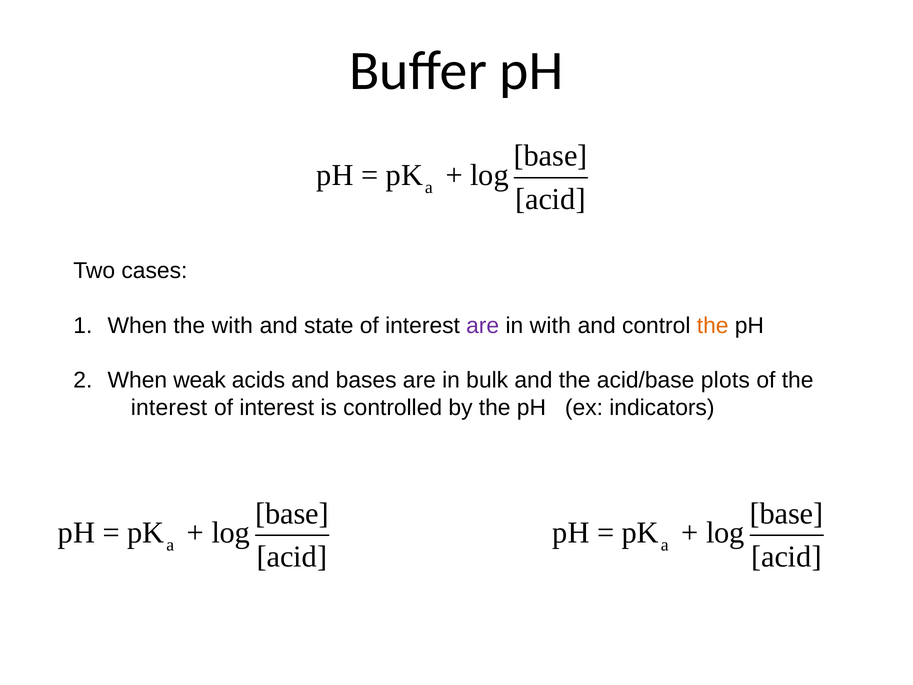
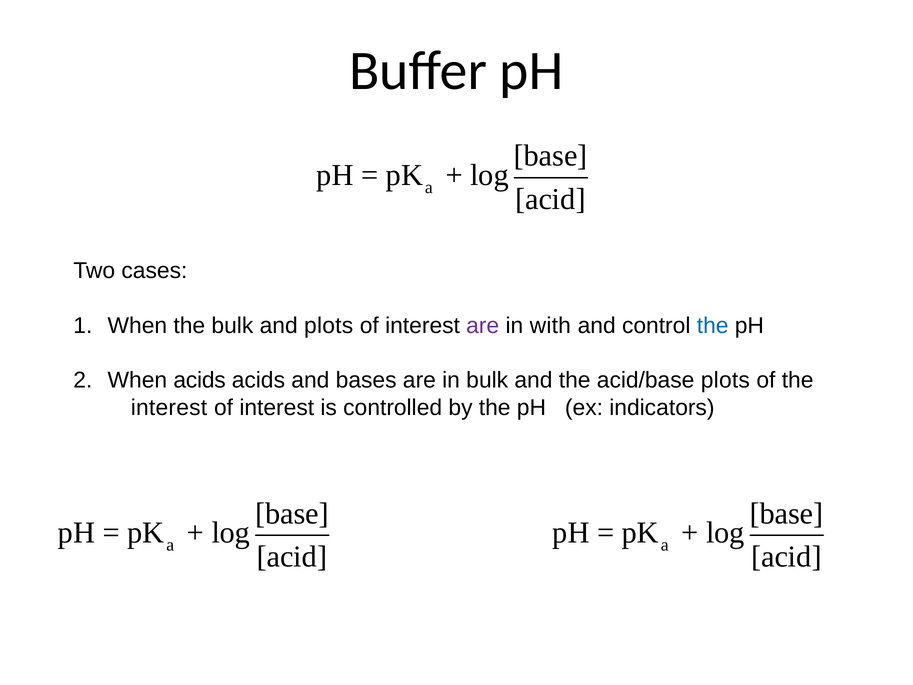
the with: with -> bulk
and state: state -> plots
the at (713, 325) colour: orange -> blue
When weak: weak -> acids
